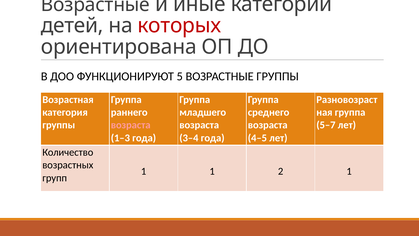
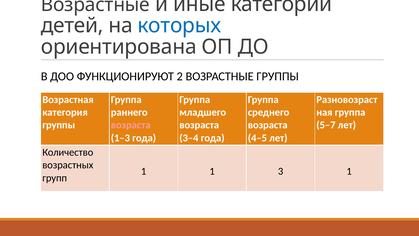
которых colour: red -> blue
5: 5 -> 2
2: 2 -> 3
